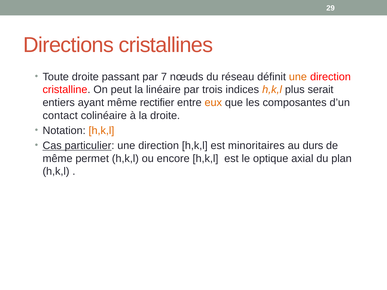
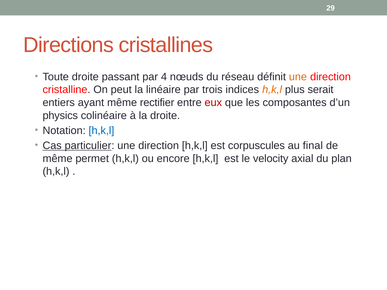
7: 7 -> 4
eux colour: orange -> red
contact: contact -> physics
h,k,l at (101, 131) colour: orange -> blue
minoritaires: minoritaires -> corpuscules
durs: durs -> final
optique: optique -> velocity
